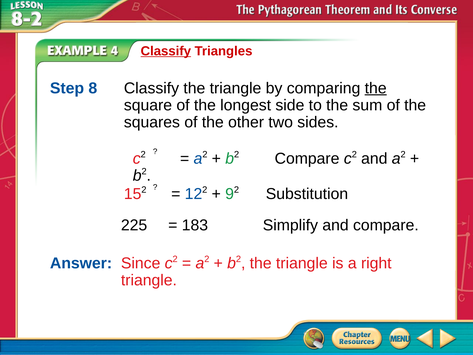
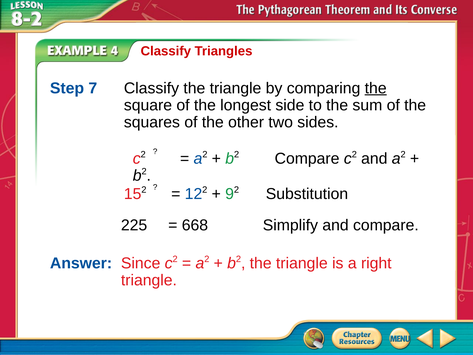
Classify at (166, 51) underline: present -> none
8: 8 -> 7
183: 183 -> 668
